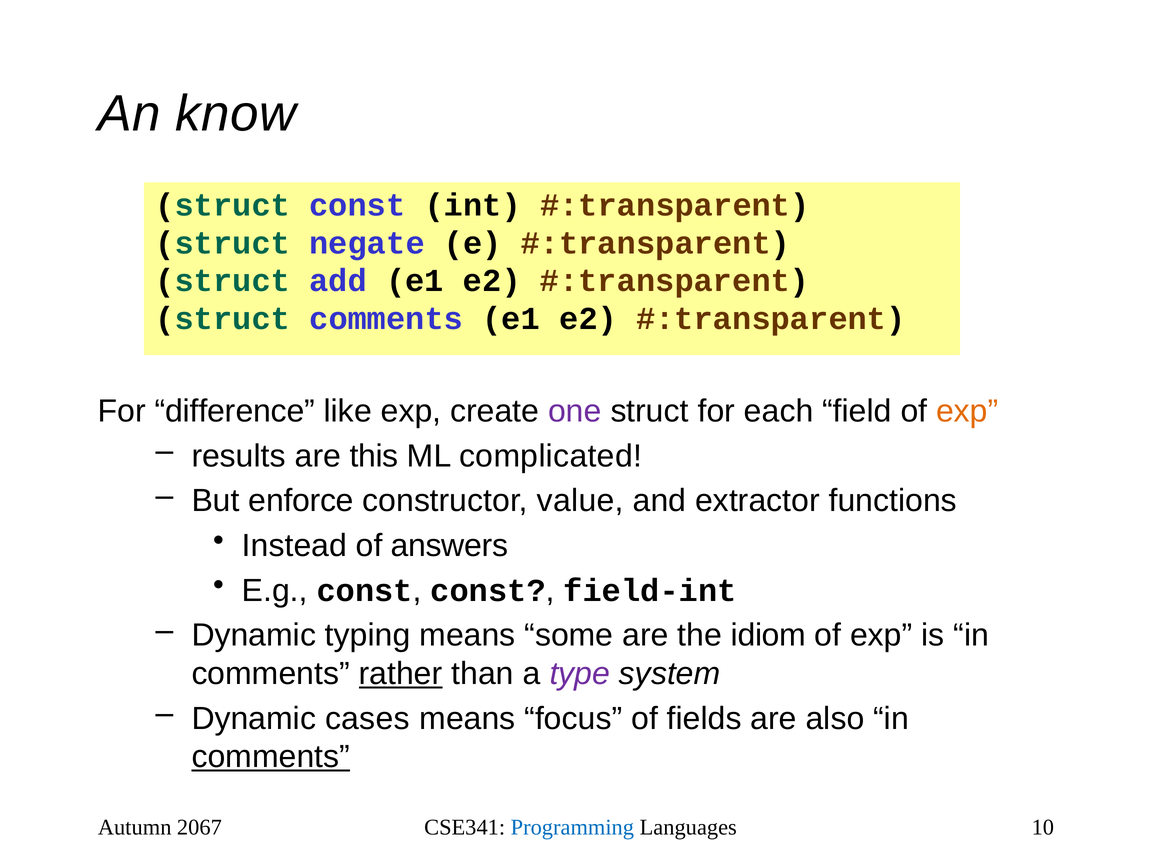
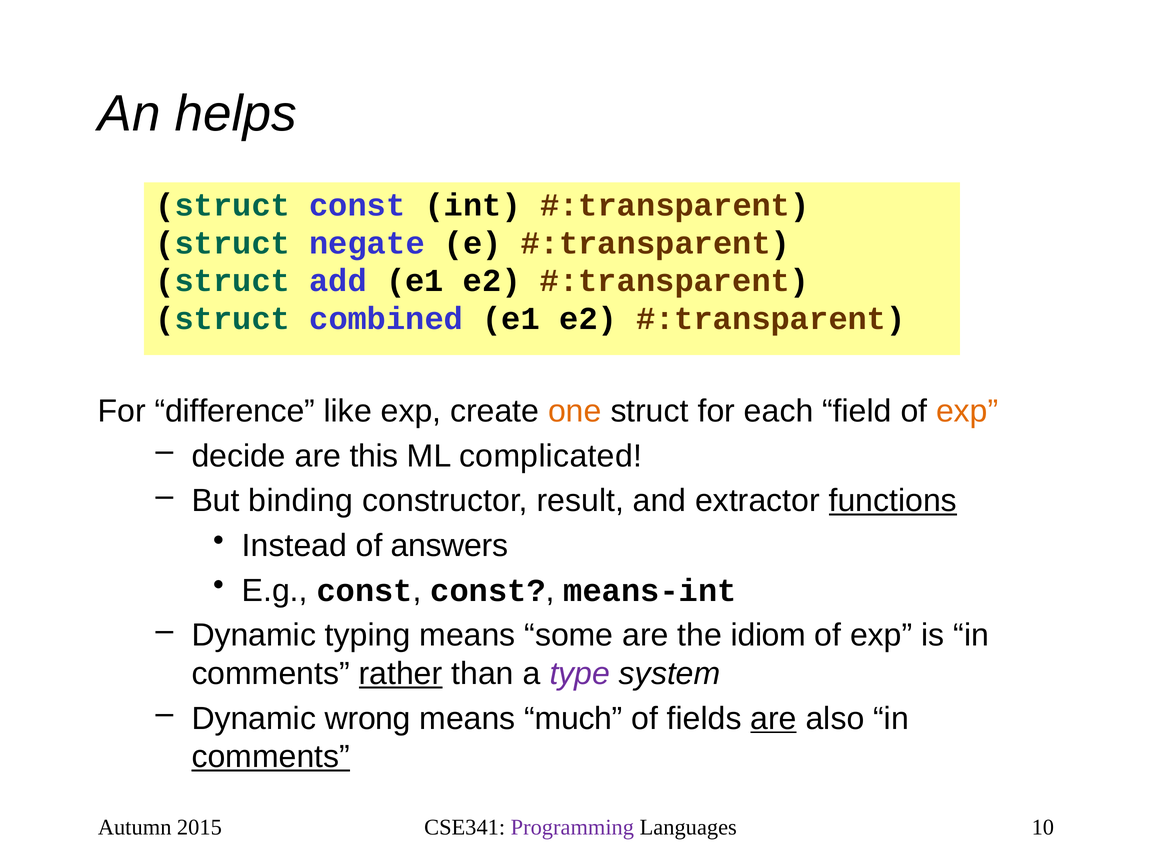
know: know -> helps
struct comments: comments -> combined
one colour: purple -> orange
results: results -> decide
enforce: enforce -> binding
value: value -> result
functions underline: none -> present
field-int: field-int -> means-int
cases: cases -> wrong
focus: focus -> much
are at (774, 719) underline: none -> present
2067: 2067 -> 2015
Programming colour: blue -> purple
